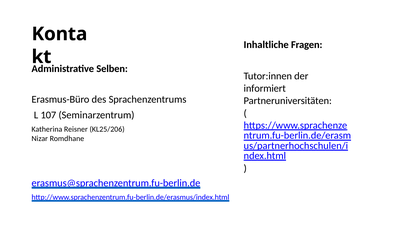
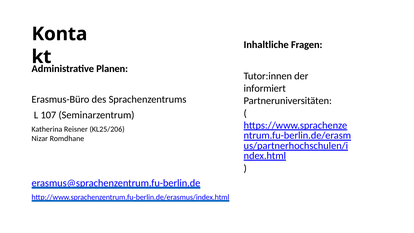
Selben: Selben -> Planen
